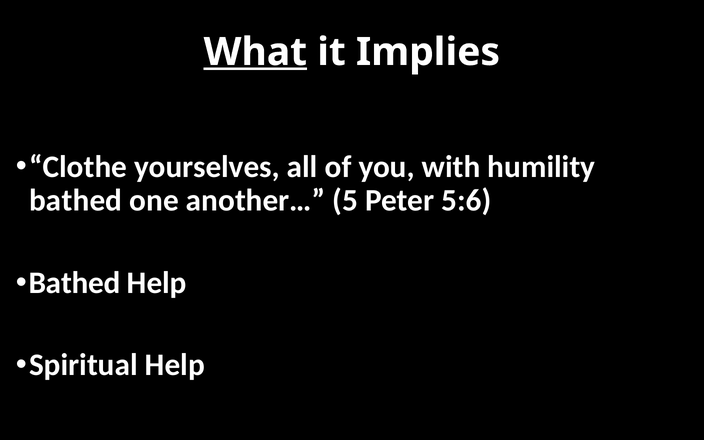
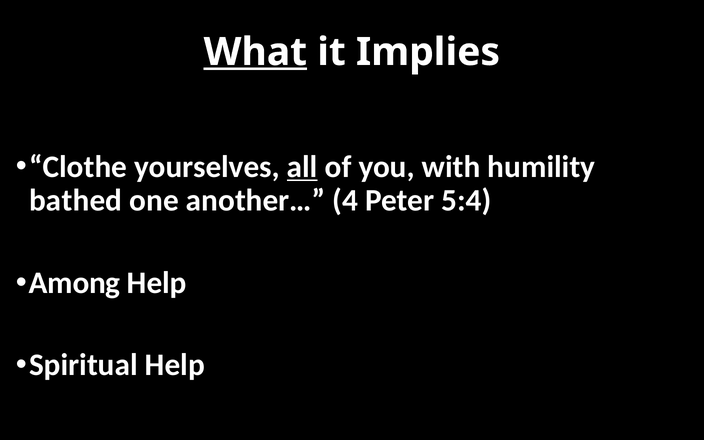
all underline: none -> present
5: 5 -> 4
5:6: 5:6 -> 5:4
Bathed at (75, 283): Bathed -> Among
